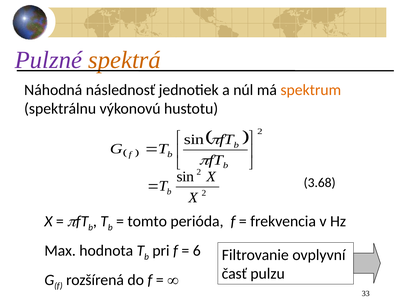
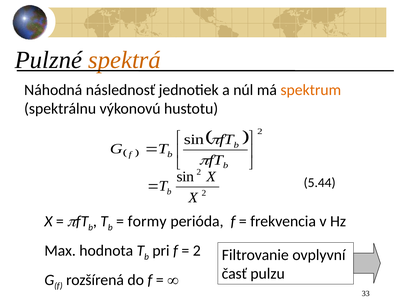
Pulzné colour: purple -> black
3.68: 3.68 -> 5.44
tomto: tomto -> formy
6 at (197, 251): 6 -> 2
